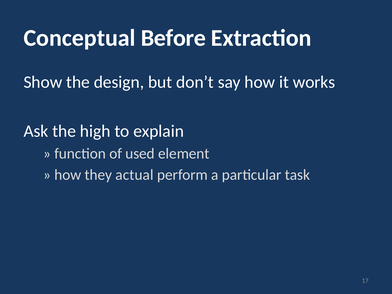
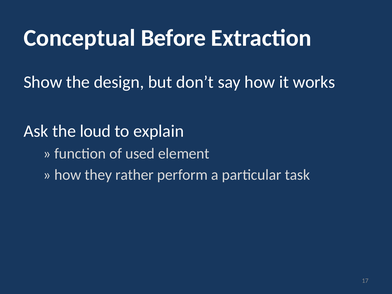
high: high -> loud
actual: actual -> rather
